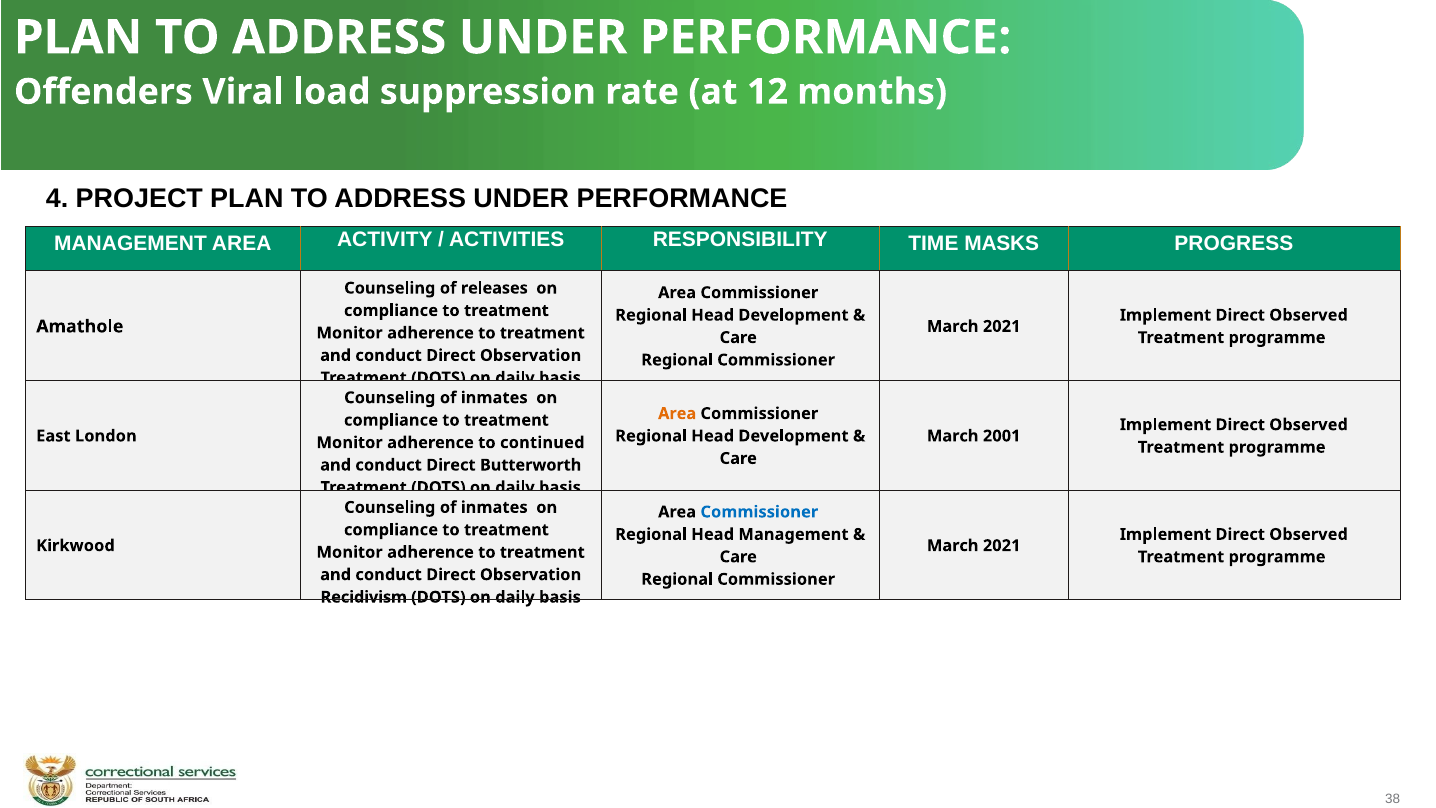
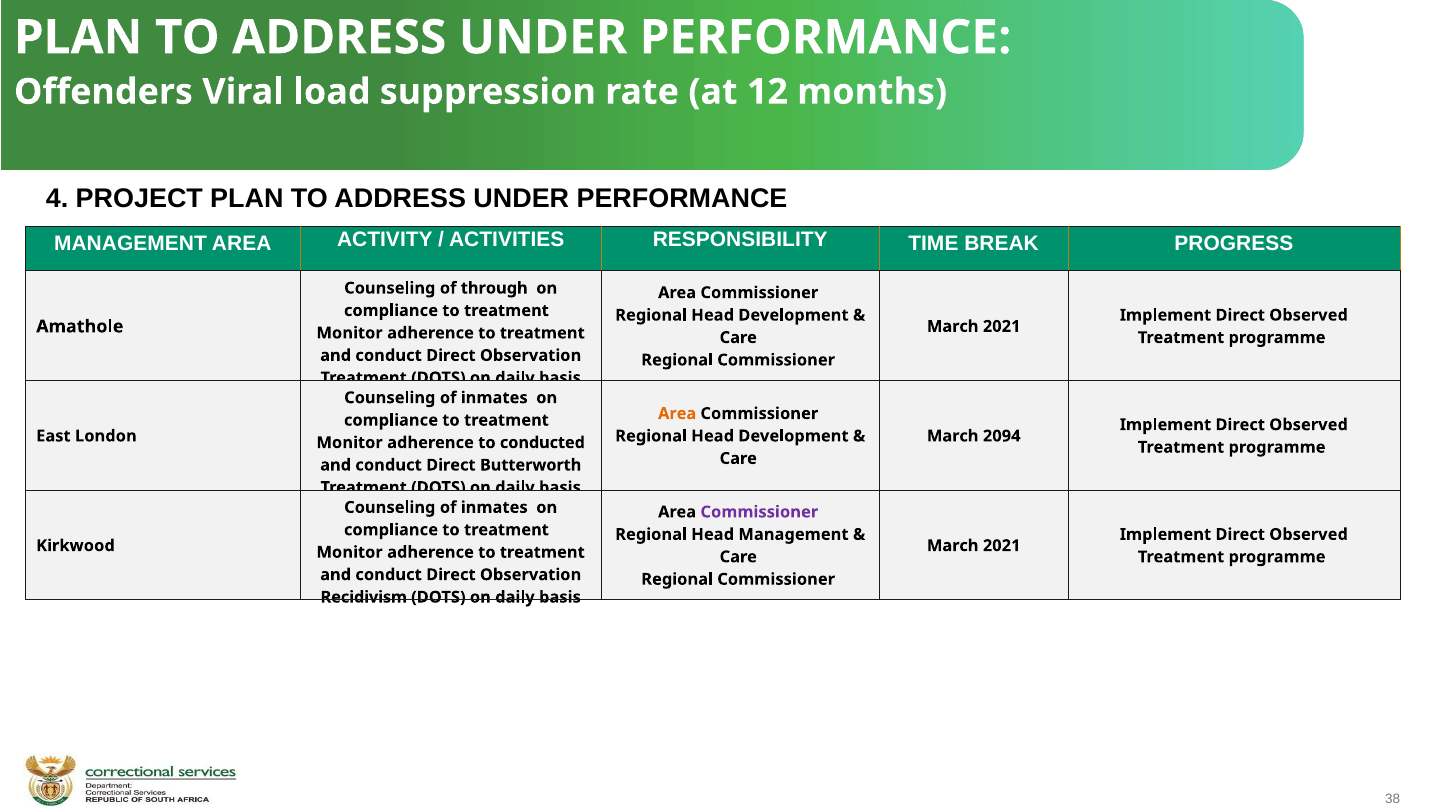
MASKS: MASKS -> BREAK
releases: releases -> through
2001: 2001 -> 2094
continued: continued -> conducted
Commissioner at (759, 512) colour: blue -> purple
